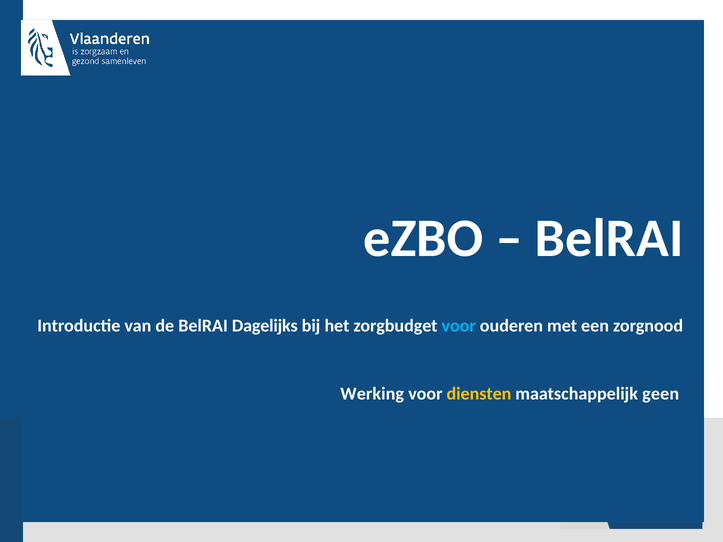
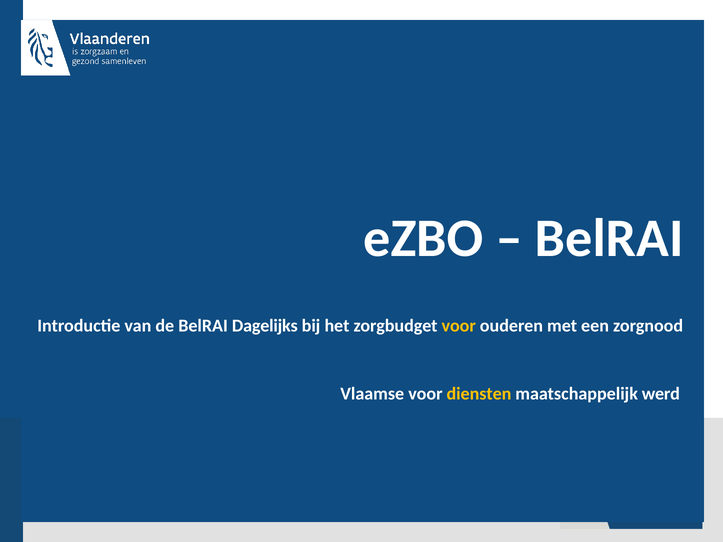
voor at (459, 326) colour: light blue -> yellow
Werking: Werking -> Vlaamse
geen: geen -> werd
